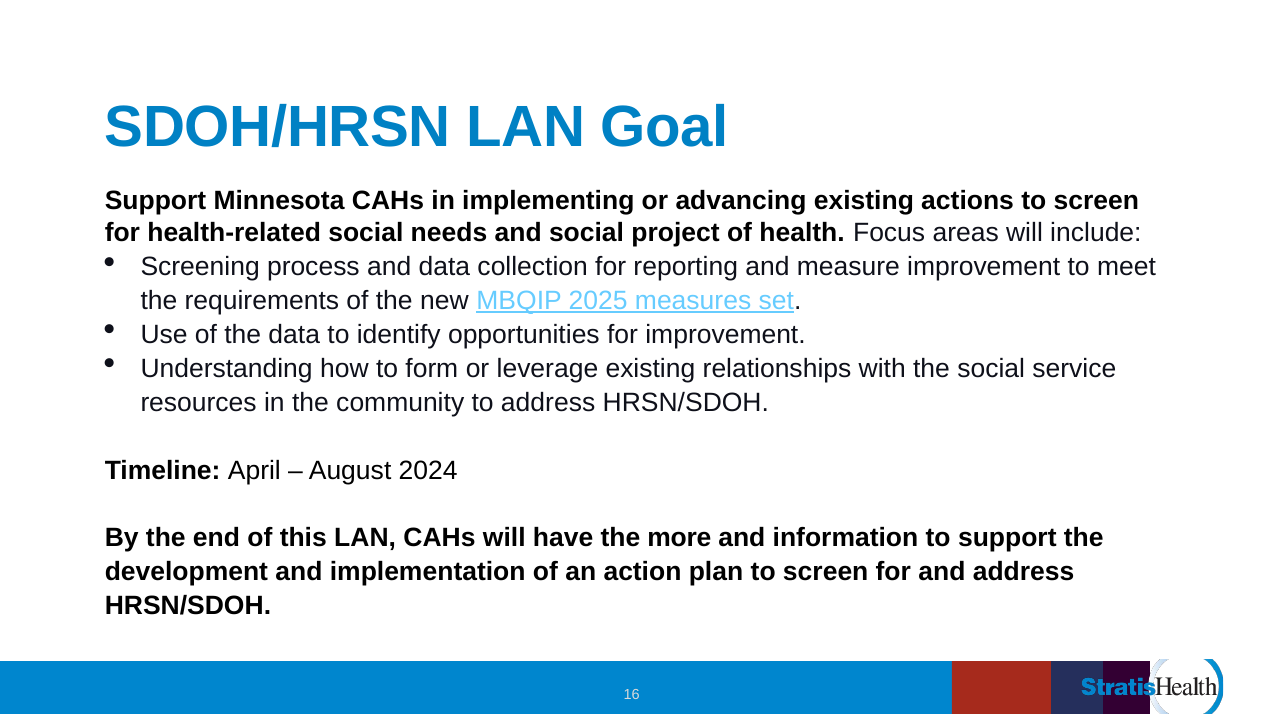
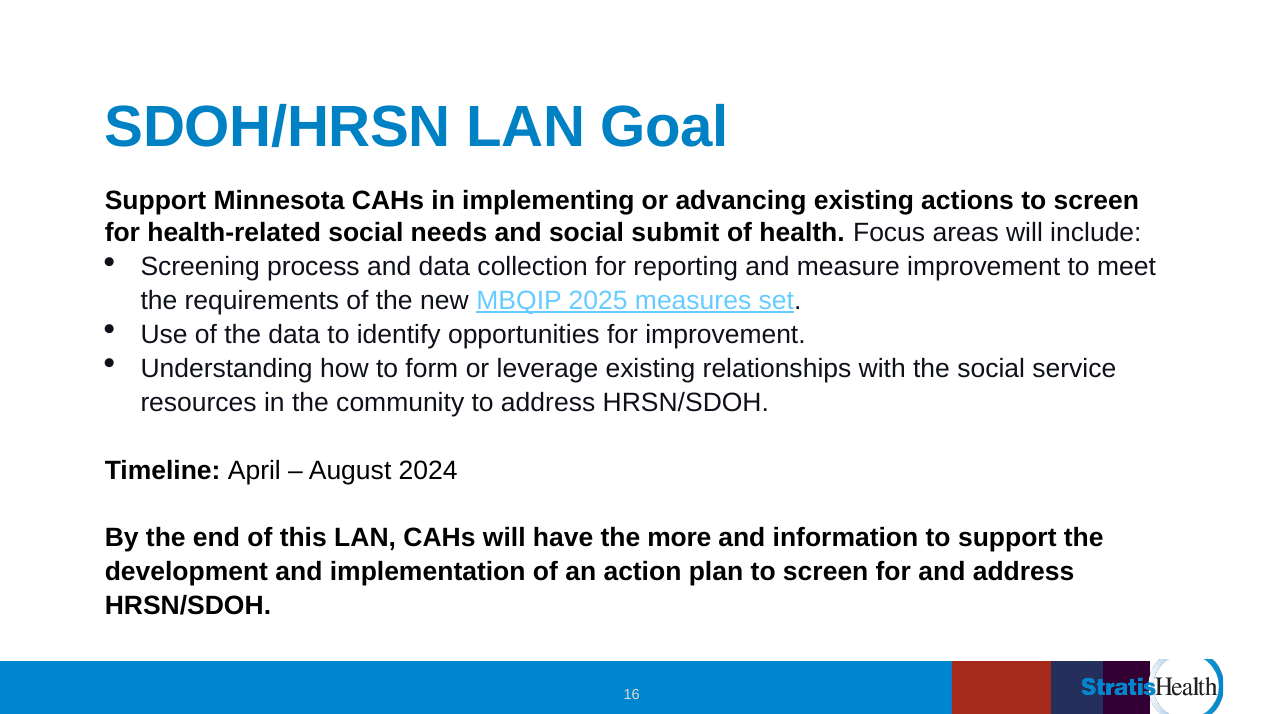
project: project -> submit
